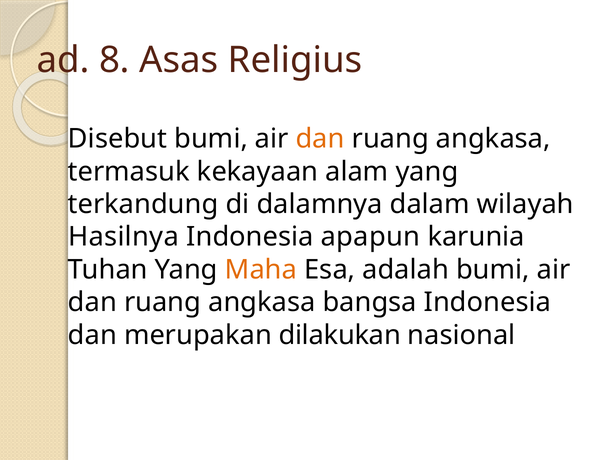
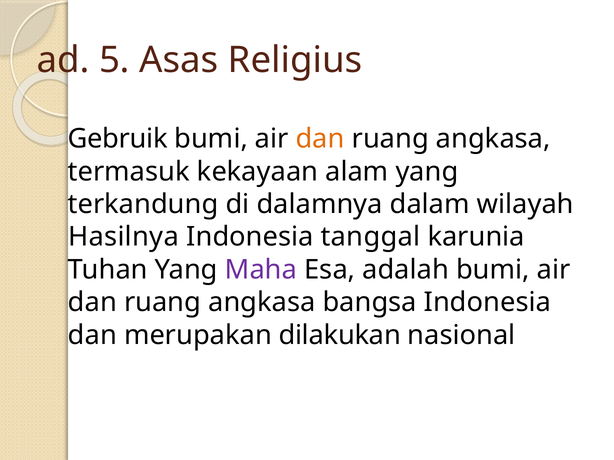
8: 8 -> 5
Disebut: Disebut -> Gebruik
apapun: apapun -> tanggal
Maha colour: orange -> purple
